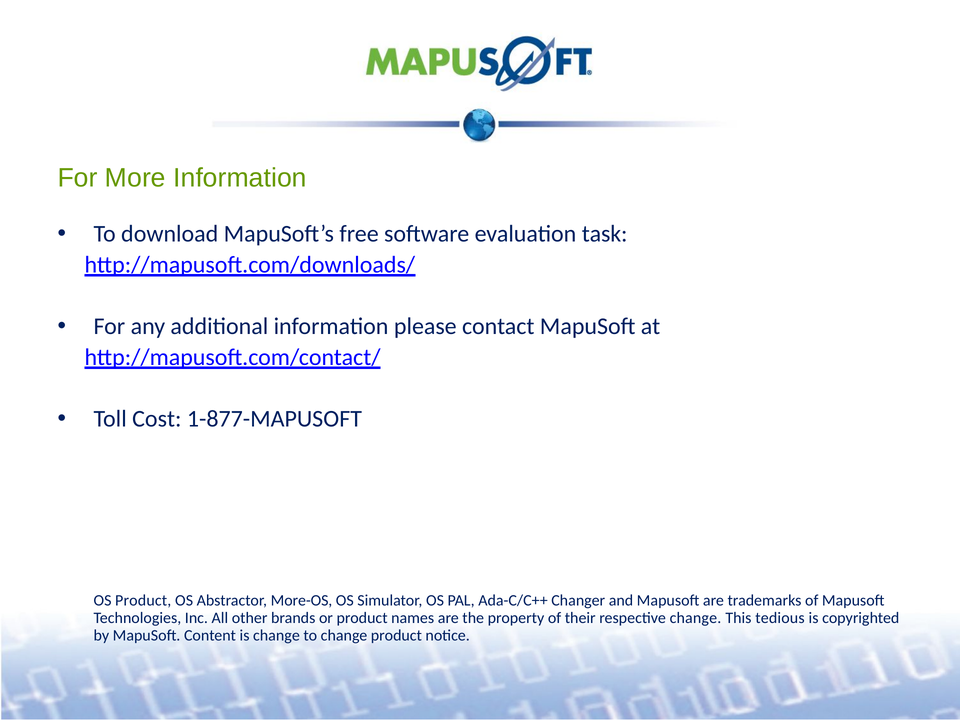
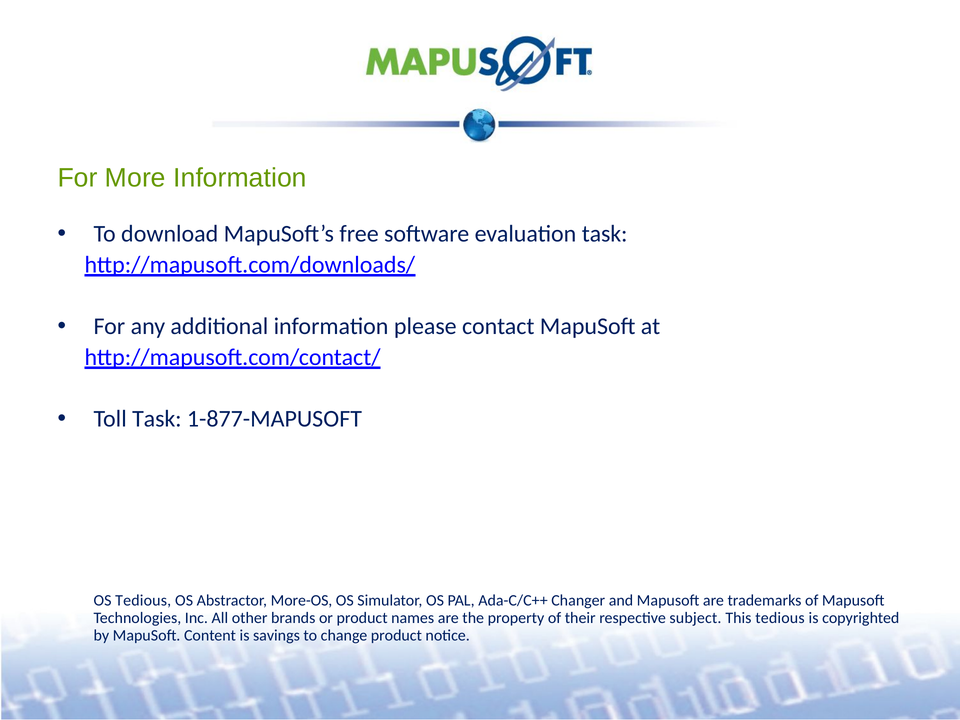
Toll Cost: Cost -> Task
OS Product: Product -> Tedious
respective change: change -> subject
is change: change -> savings
